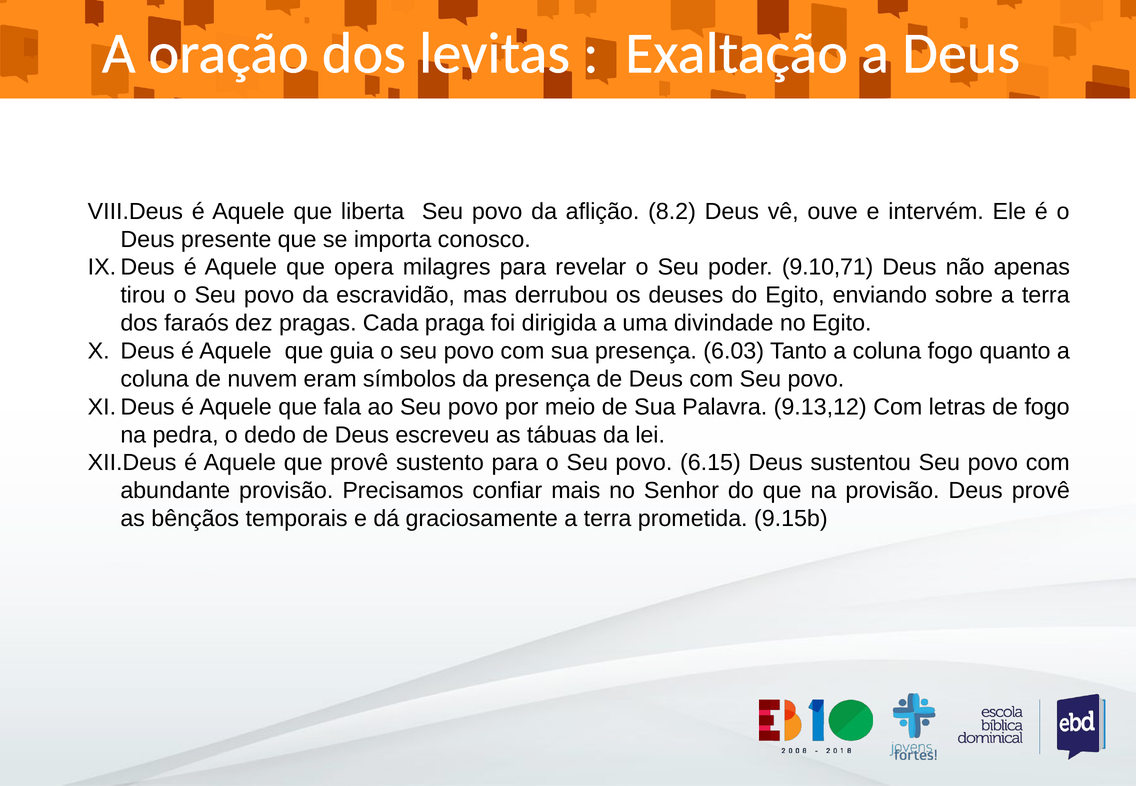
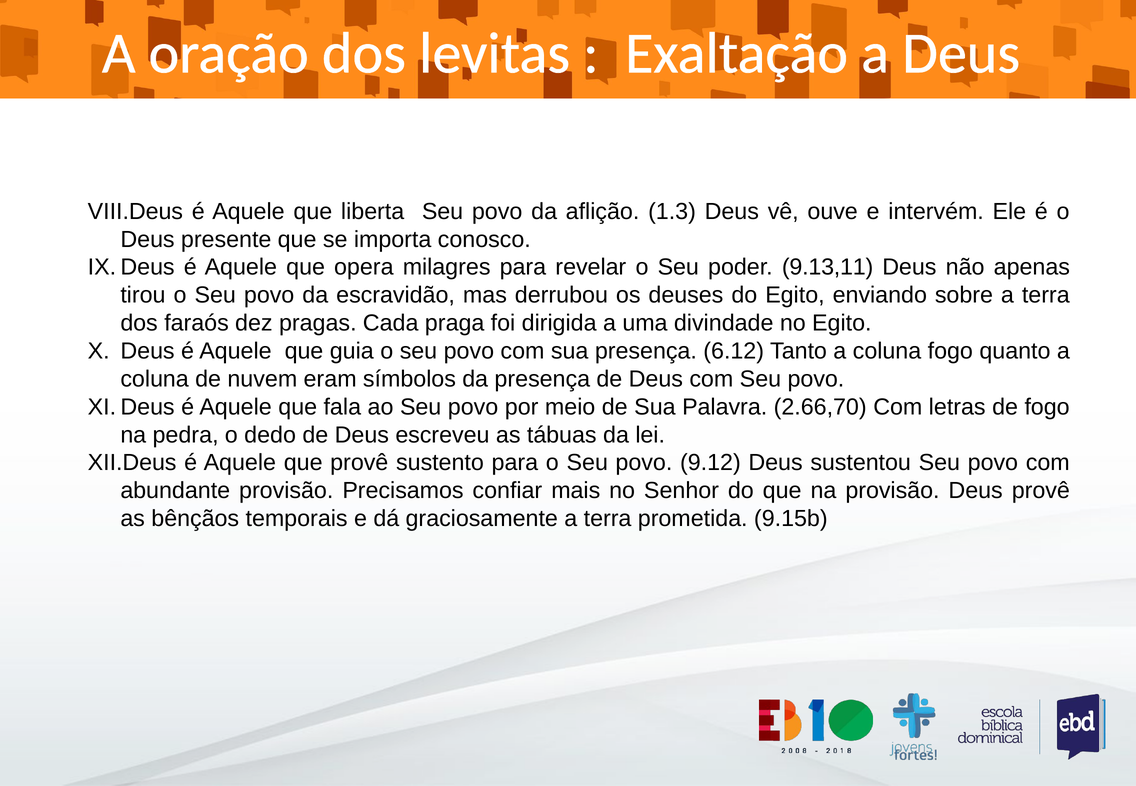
8.2: 8.2 -> 1.3
9.10,71: 9.10,71 -> 9.13,11
6.03: 6.03 -> 6.12
9.13,12: 9.13,12 -> 2.66,70
6.15: 6.15 -> 9.12
